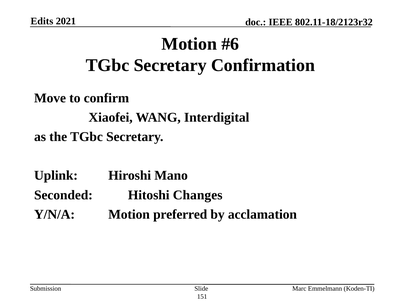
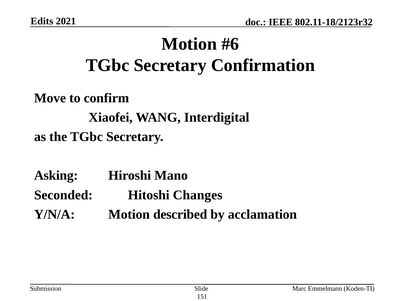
Uplink: Uplink -> Asking
preferred: preferred -> described
